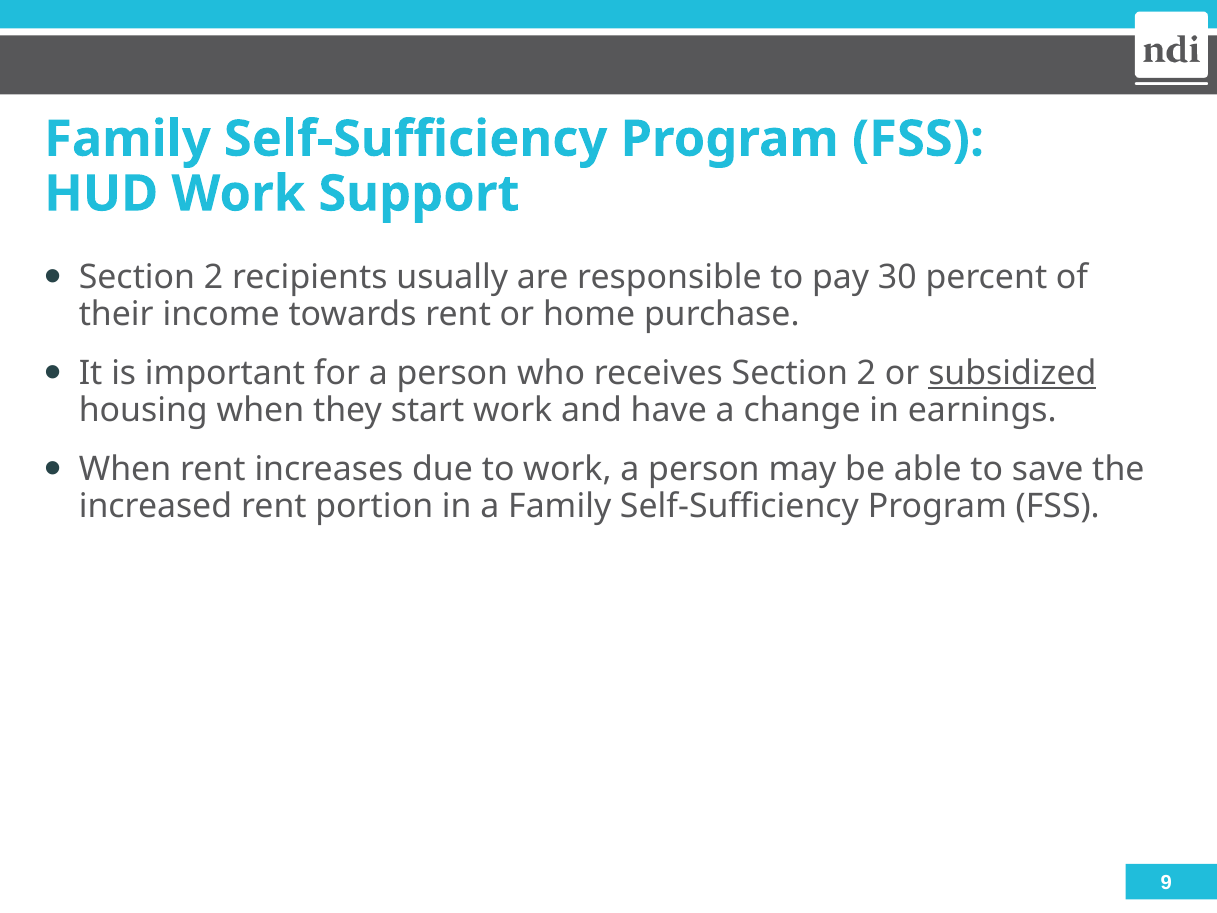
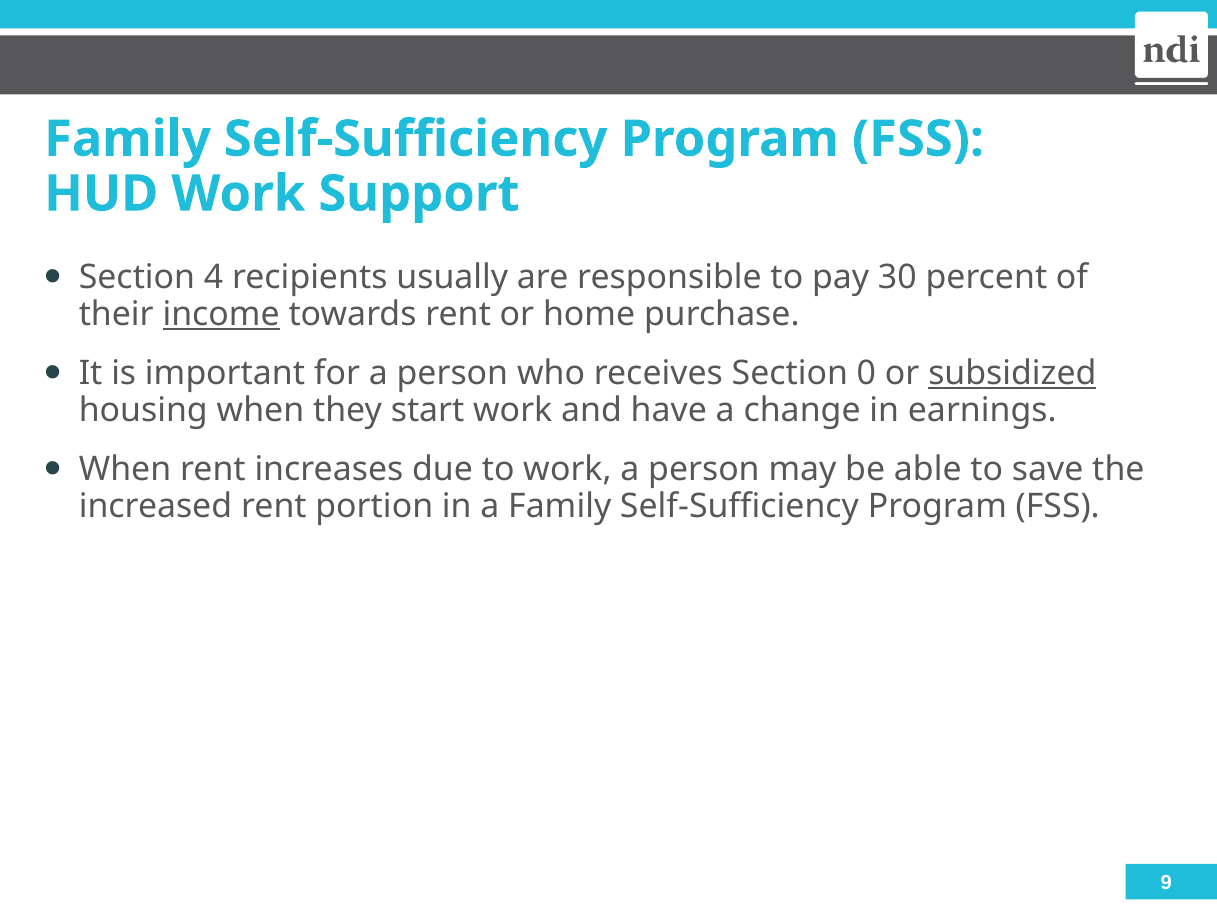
2 at (214, 278): 2 -> 4
income underline: none -> present
receives Section 2: 2 -> 0
